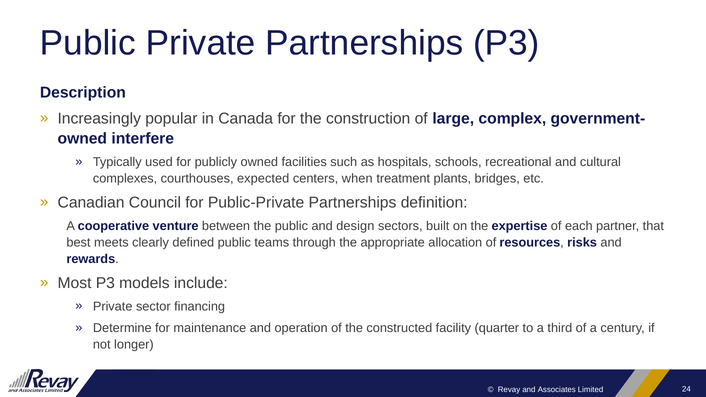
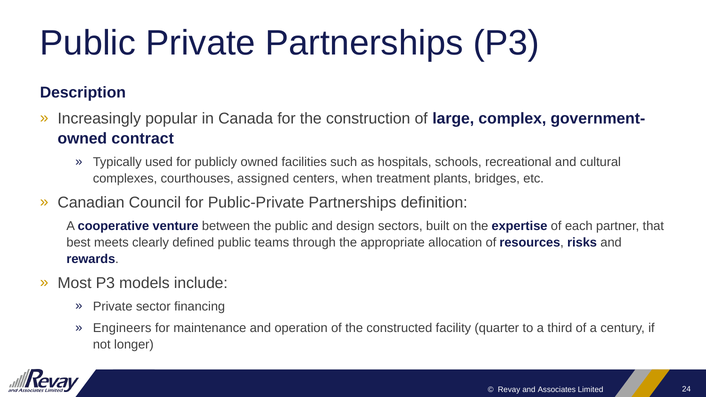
interfere: interfere -> contract
expected: expected -> assigned
Determine: Determine -> Engineers
